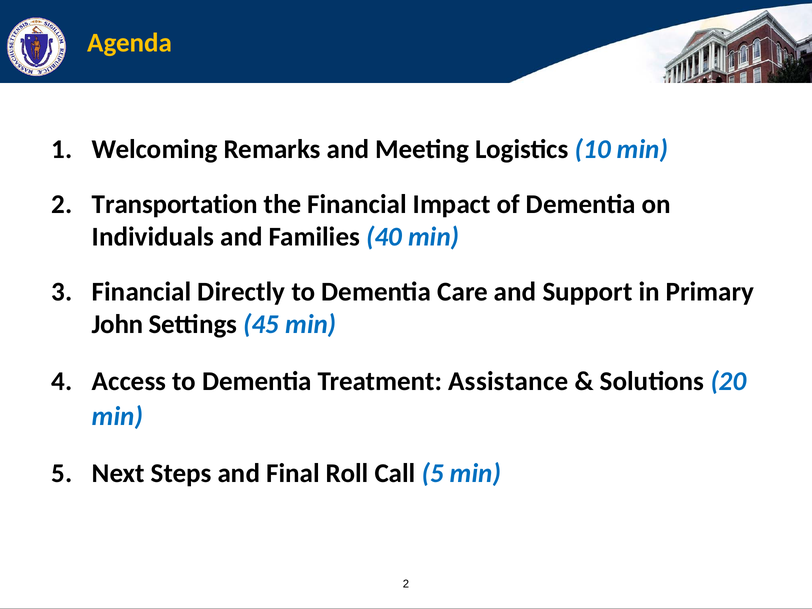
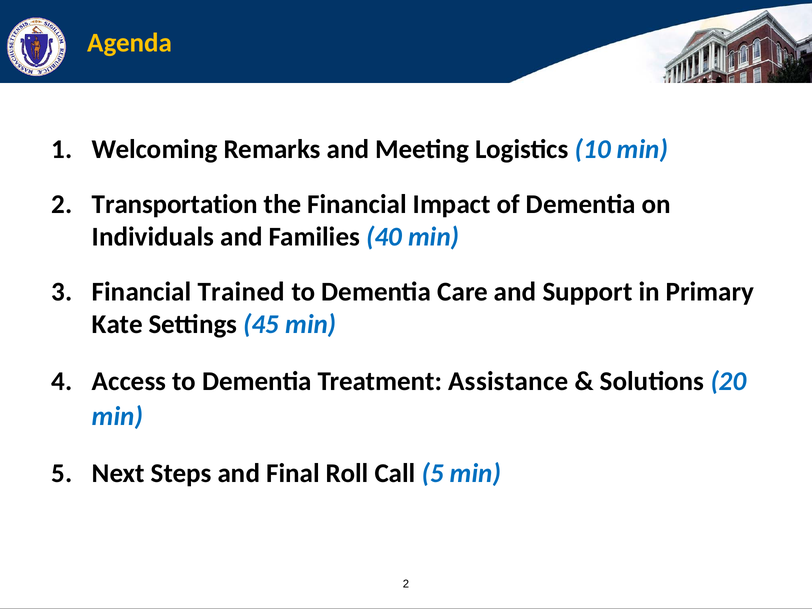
Directly: Directly -> Trained
John: John -> Kate
